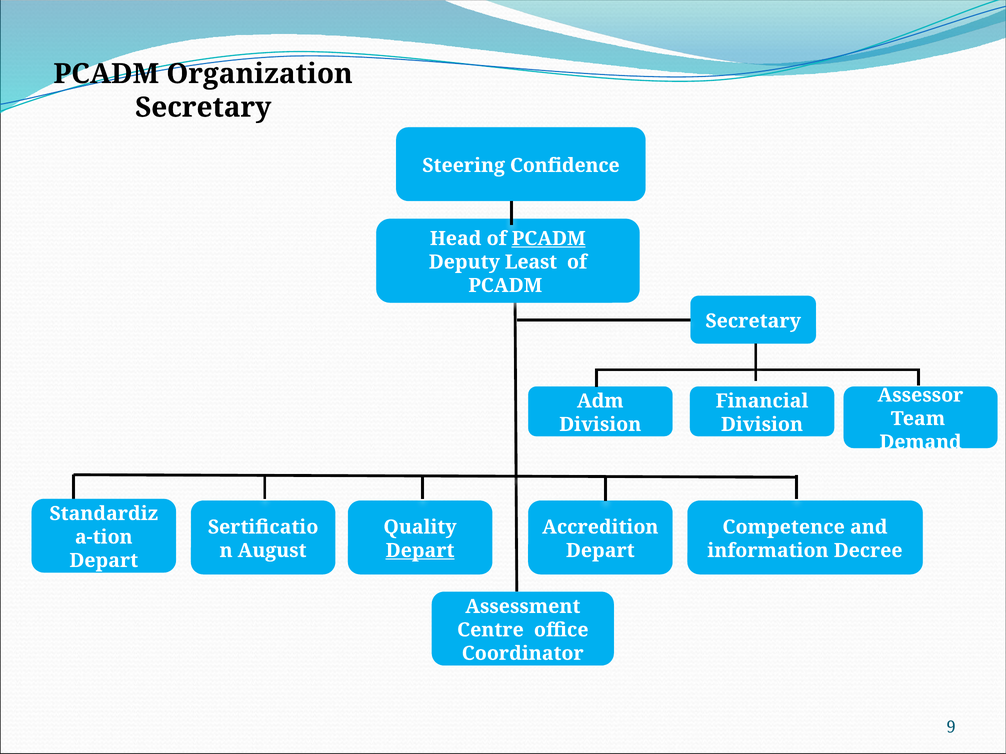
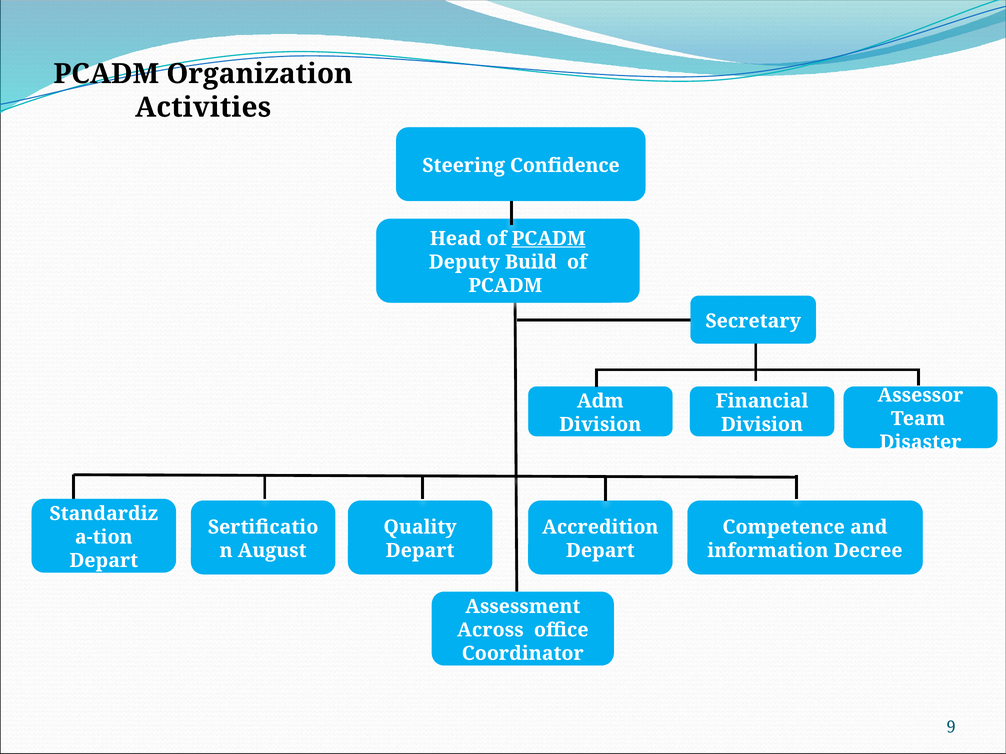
Secretary at (203, 107): Secretary -> Activities
Least: Least -> Build
Demand: Demand -> Disaster
Depart at (420, 551) underline: present -> none
Centre: Centre -> Across
